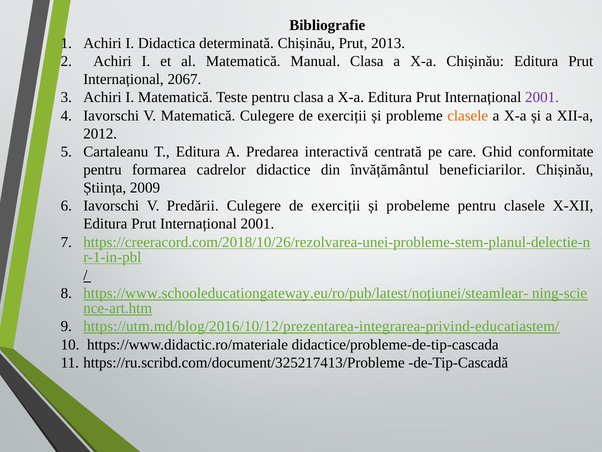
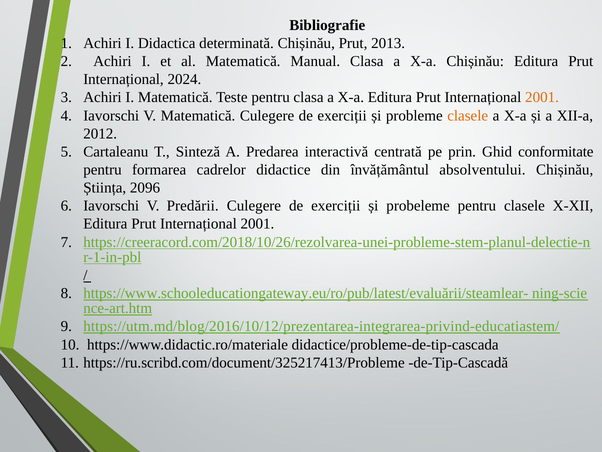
2067: 2067 -> 2024
2001 at (542, 97) colour: purple -> orange
T Editura: Editura -> Sinteză
care: care -> prin
beneficiarilor: beneficiarilor -> absolventului
2009: 2009 -> 2096
https://www.schooleducationgateway.eu/ro/pub/latest/noțiunei/steamlear-: https://www.schooleducationgateway.eu/ro/pub/latest/noțiunei/steamlear- -> https://www.schooleducationgateway.eu/ro/pub/latest/evaluării/steamlear-
